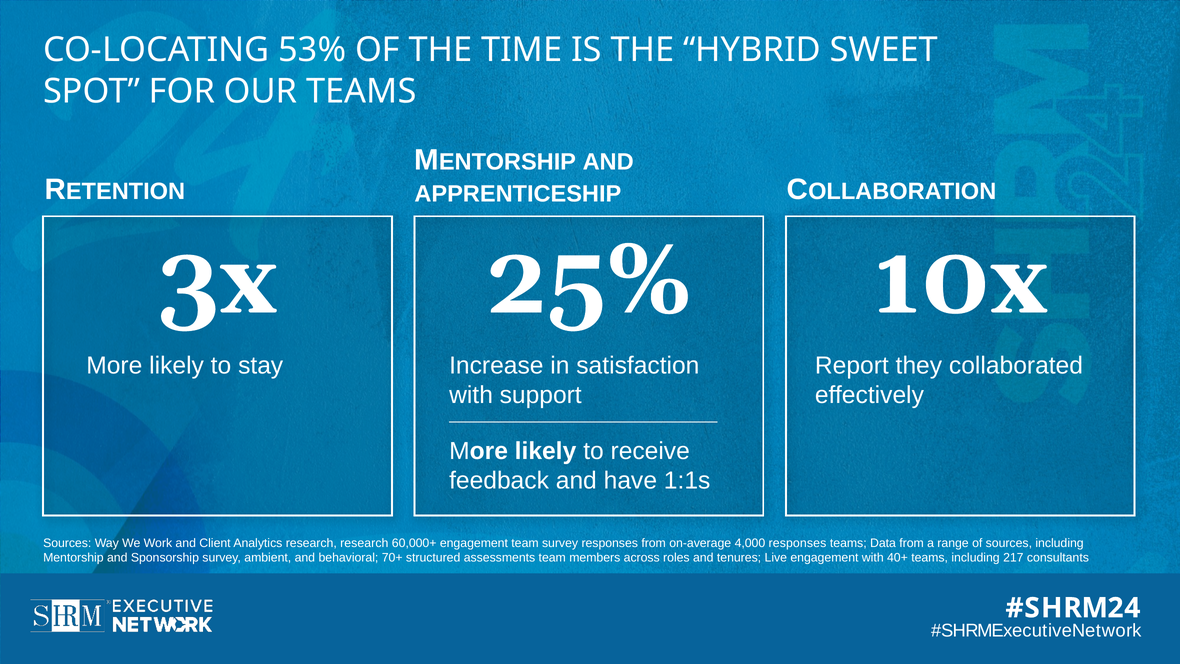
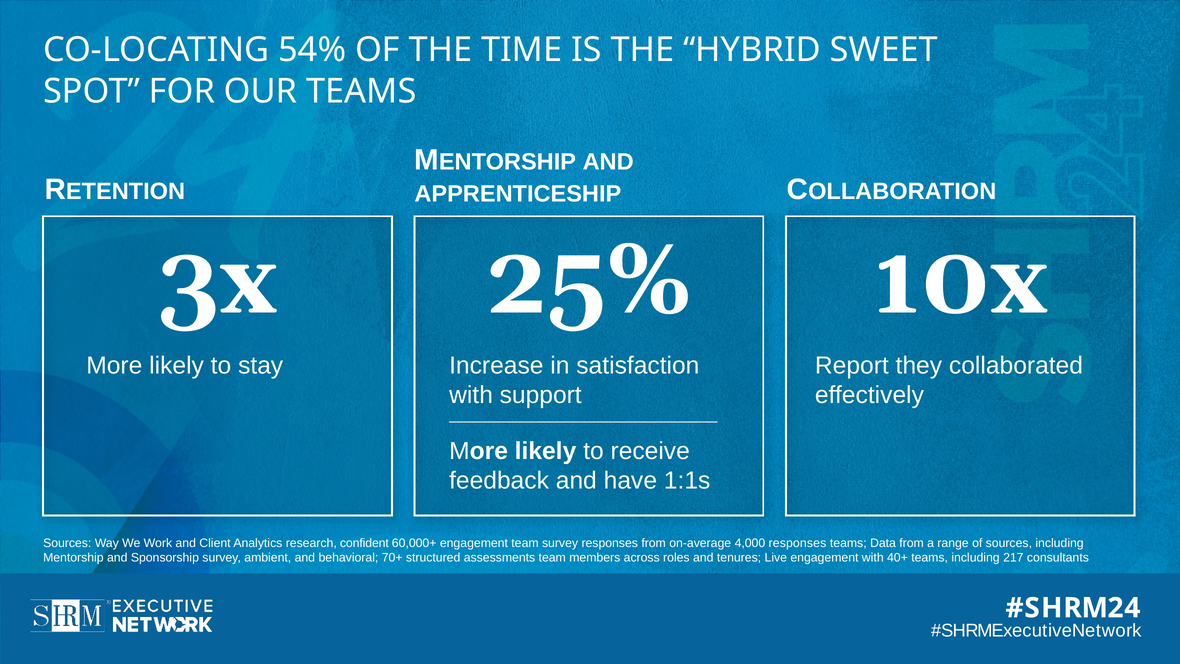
53%: 53% -> 54%
research research: research -> confident
